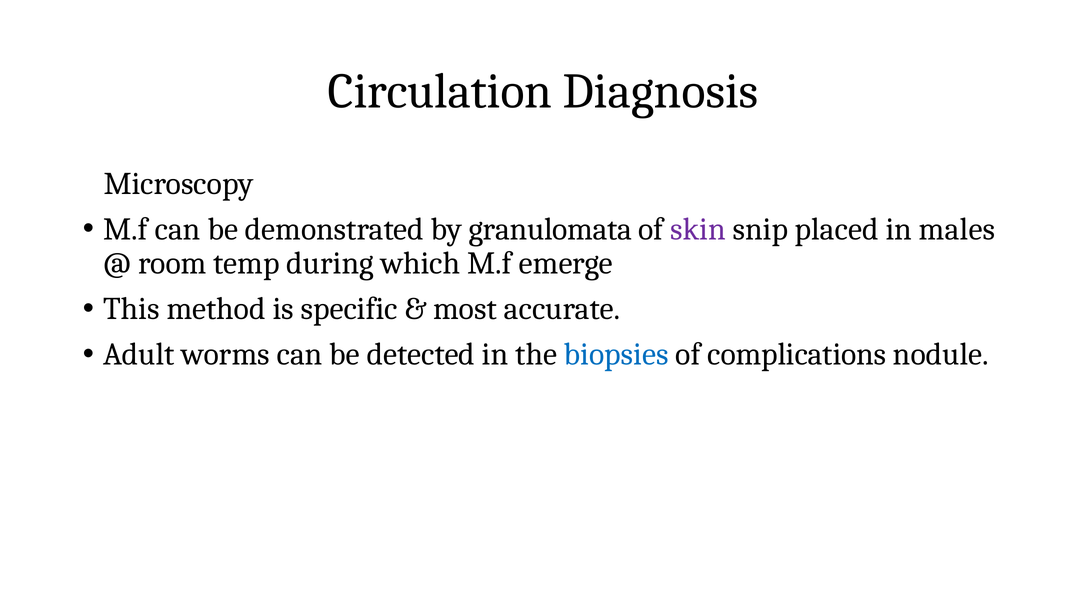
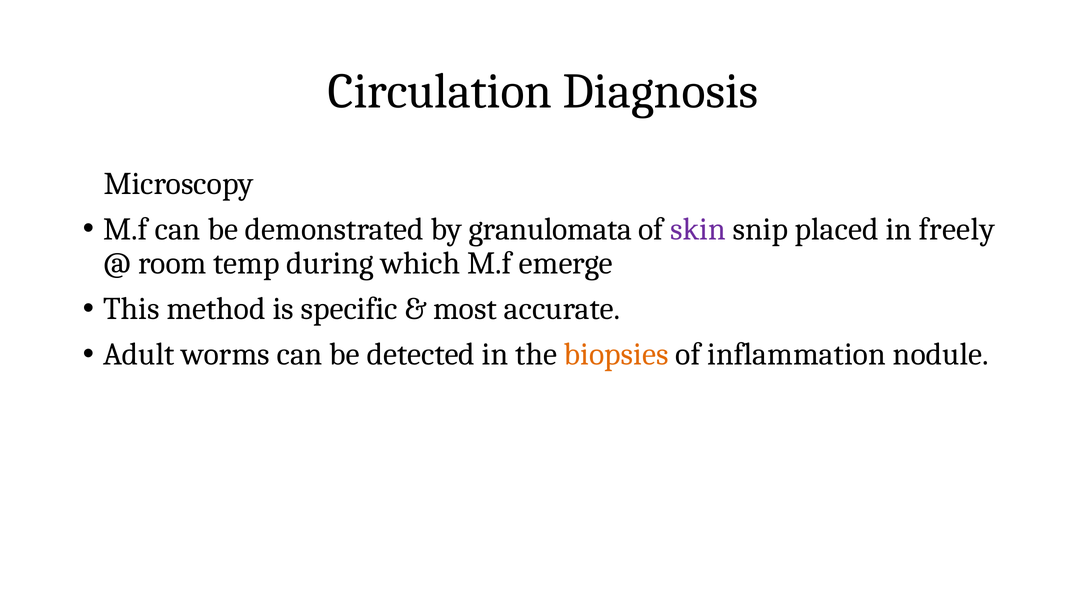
males: males -> freely
biopsies colour: blue -> orange
complications: complications -> inflammation
